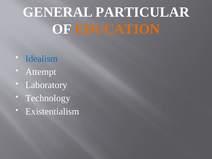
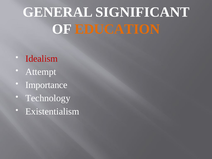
PARTICULAR: PARTICULAR -> SIGNIFICANT
Idealism colour: blue -> red
Laboratory: Laboratory -> Importance
